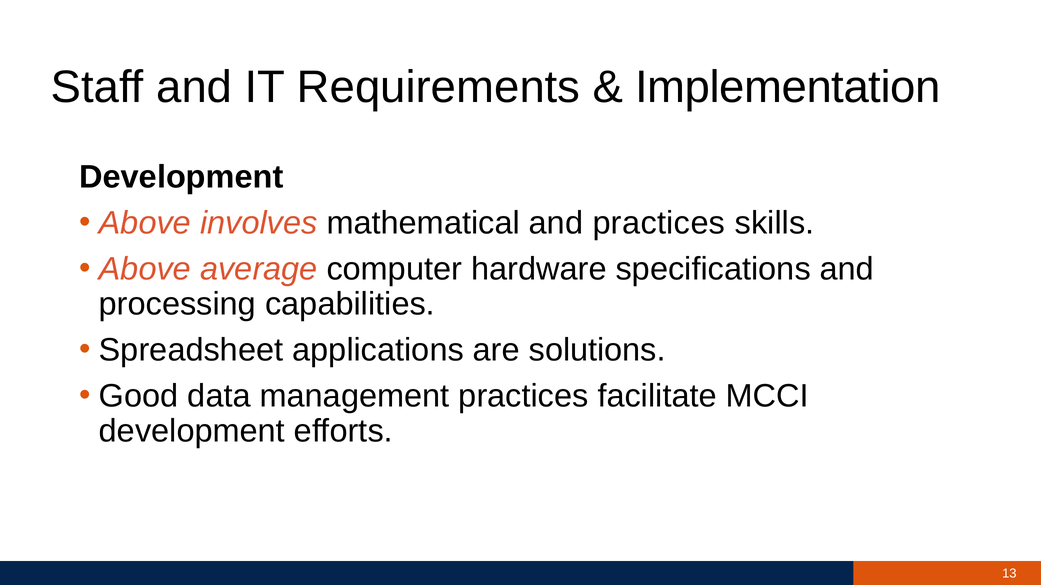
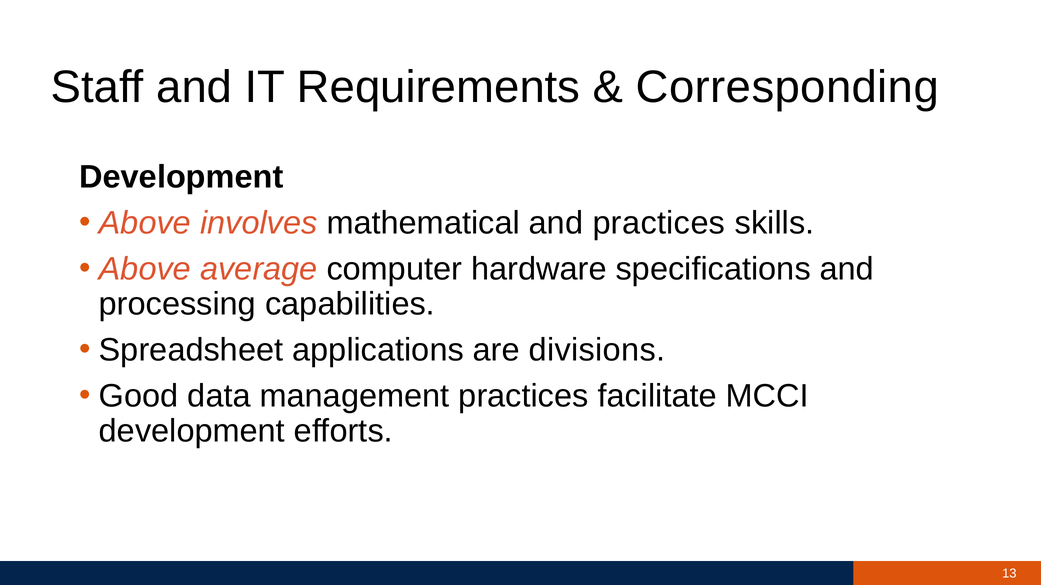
Implementation: Implementation -> Corresponding
solutions: solutions -> divisions
